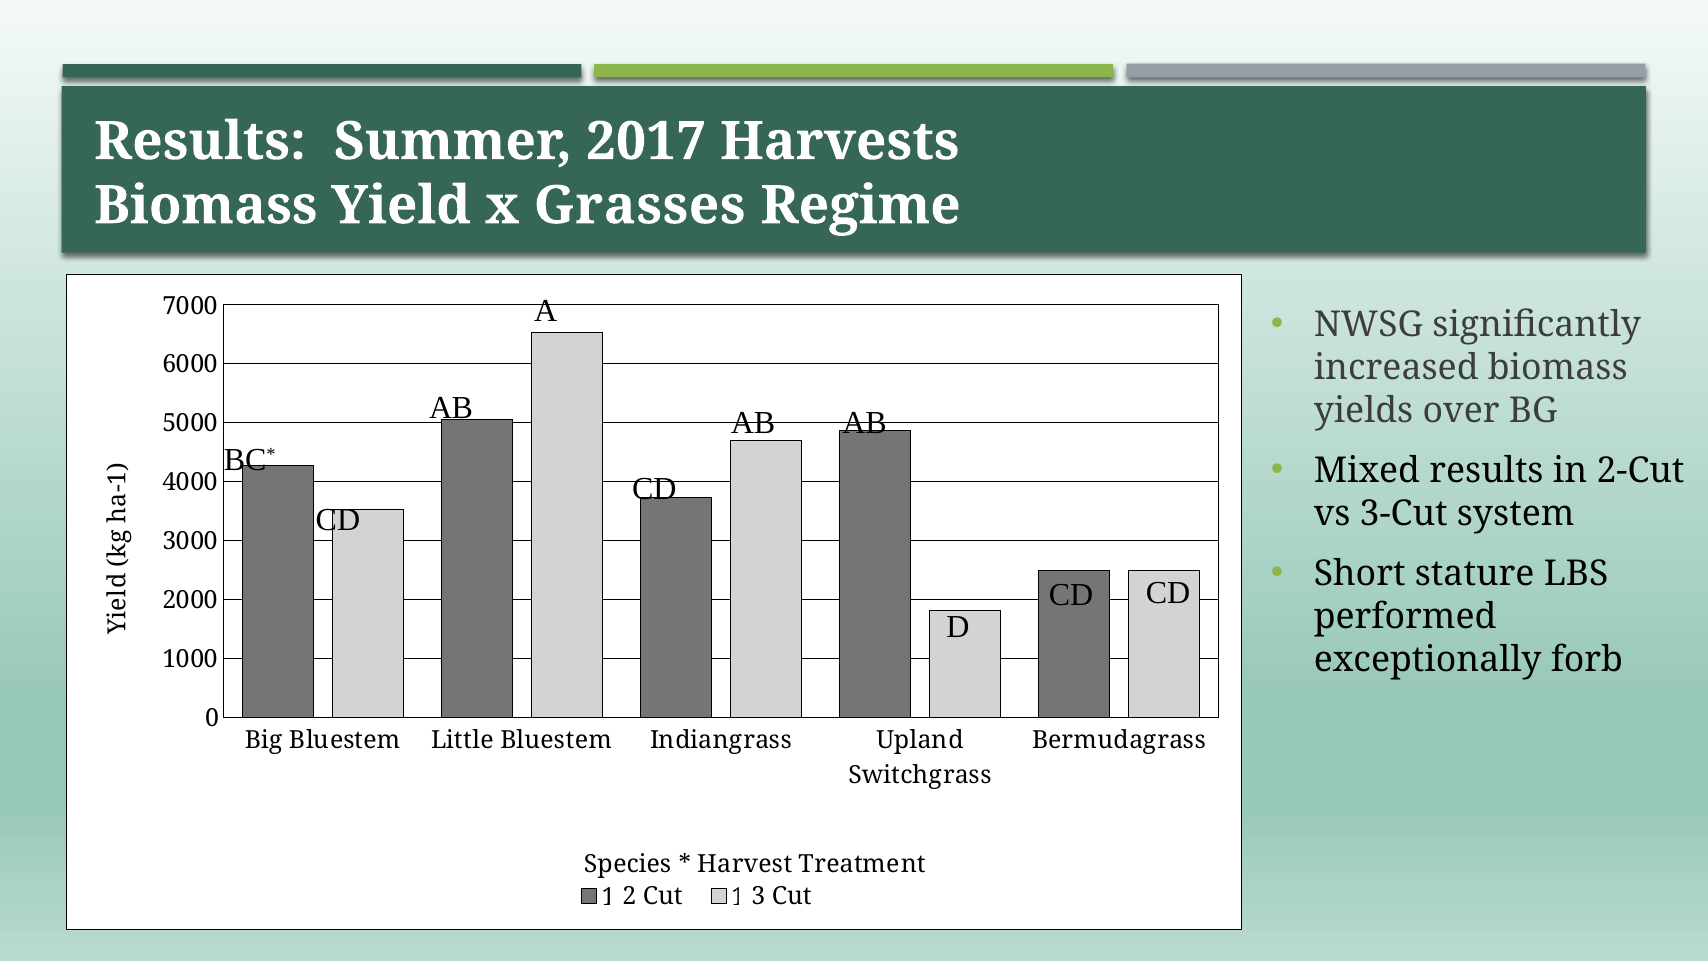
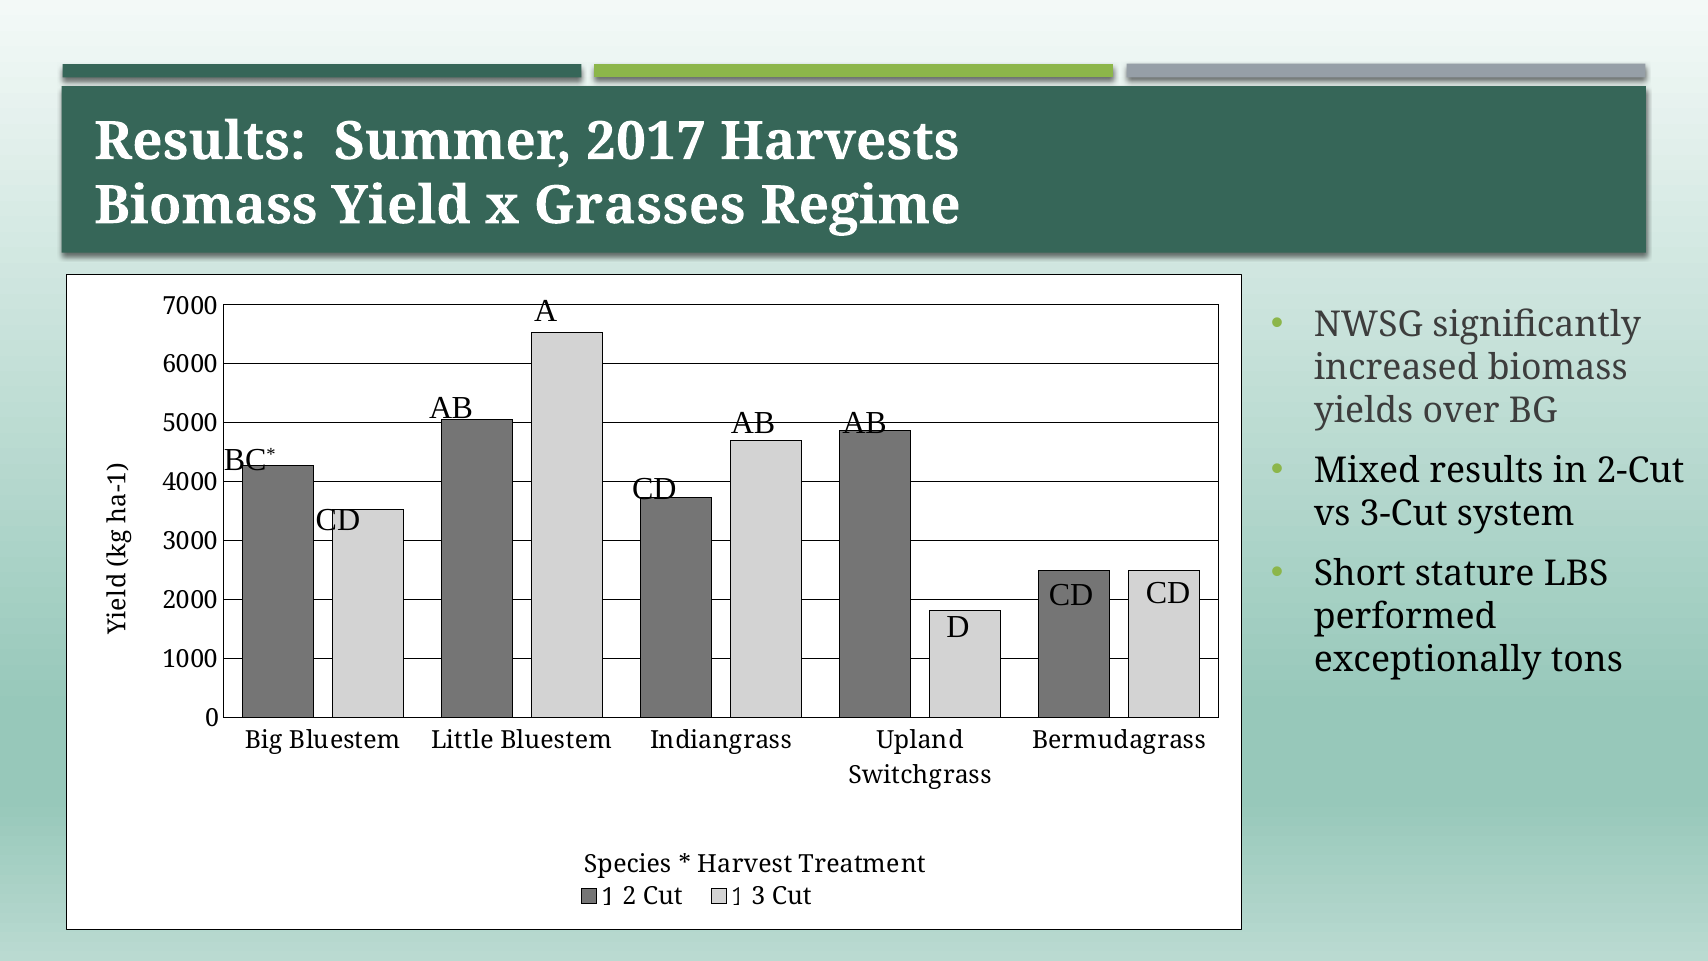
forb: forb -> tons
